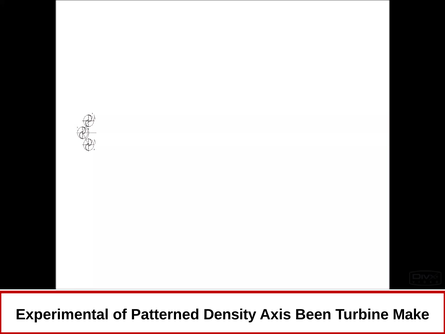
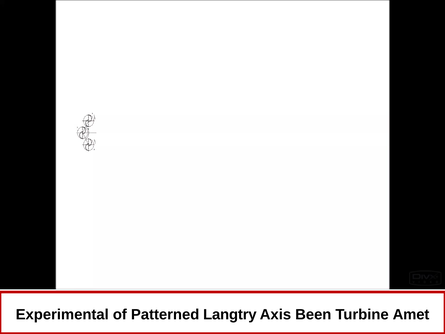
Density: Density -> Langtry
Make: Make -> Amet
